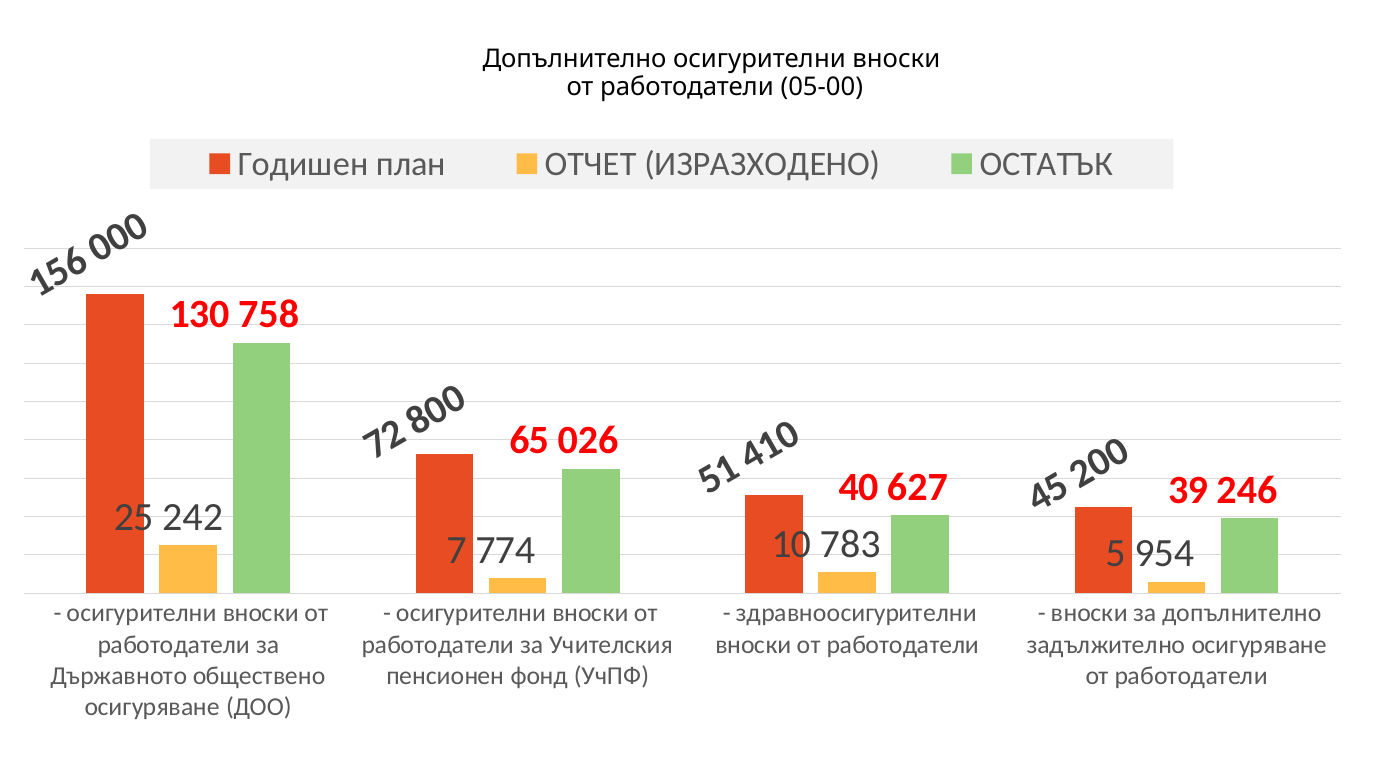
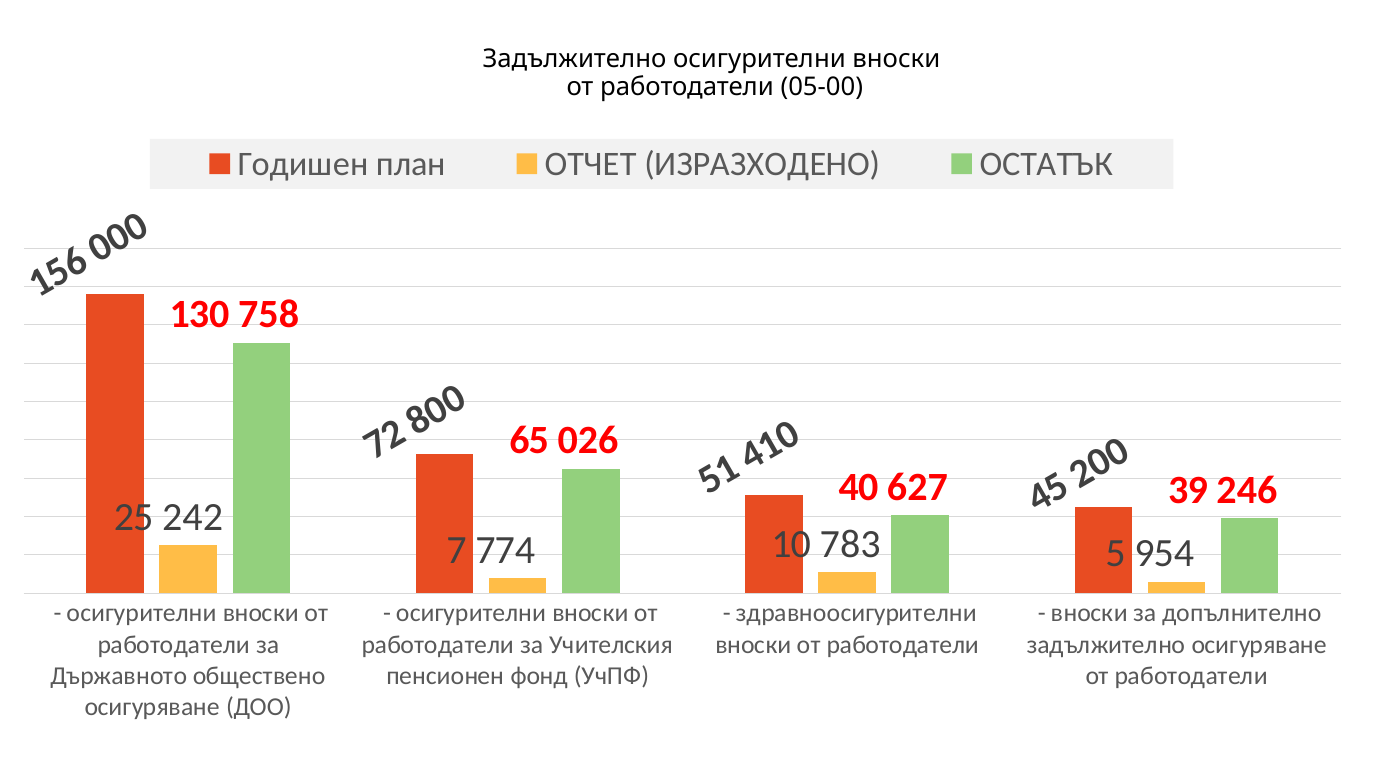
Допълнително at (574, 59): Допълнително -> Задължително
